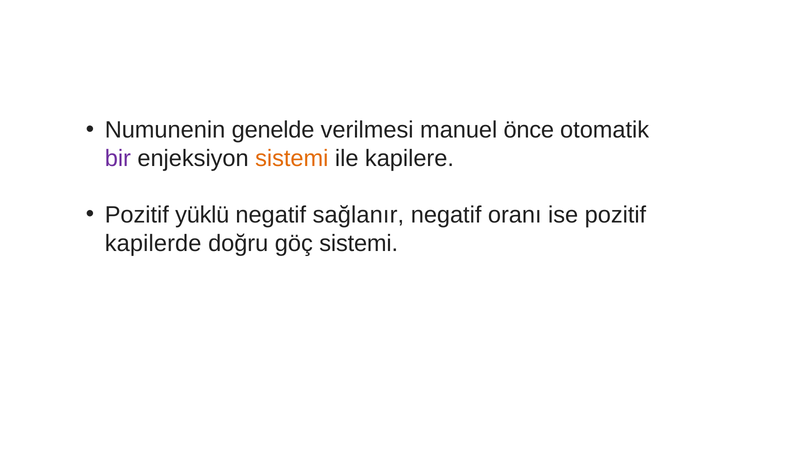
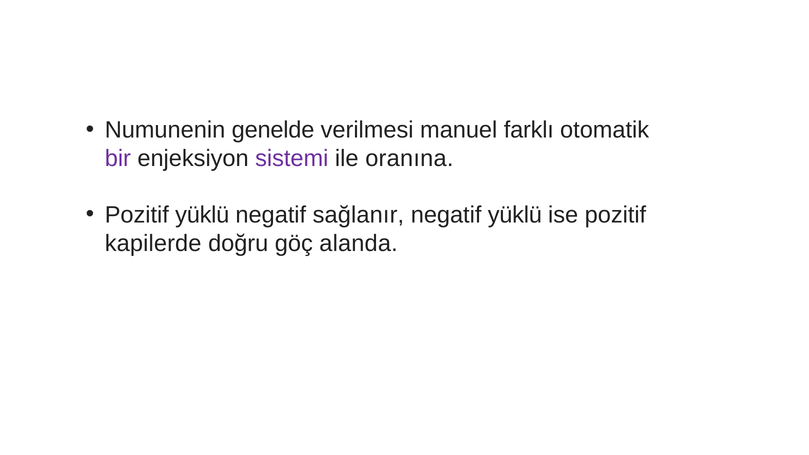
önce: önce -> farklı
sistemi at (292, 158) colour: orange -> purple
kapilere: kapilere -> oranına
negatif oranı: oranı -> yüklü
göç sistemi: sistemi -> alanda
